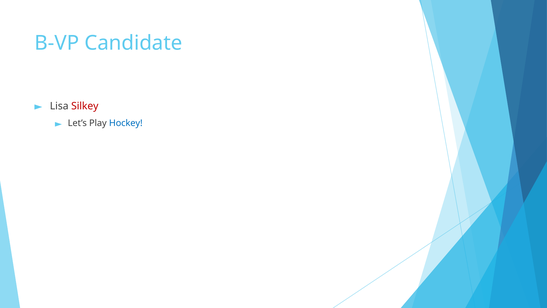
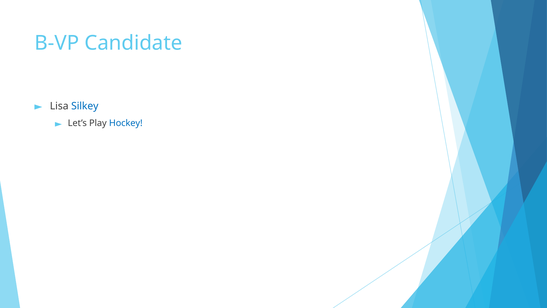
Silkey colour: red -> blue
